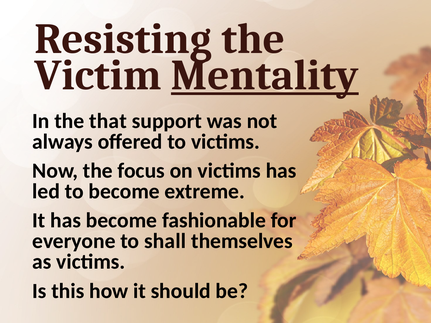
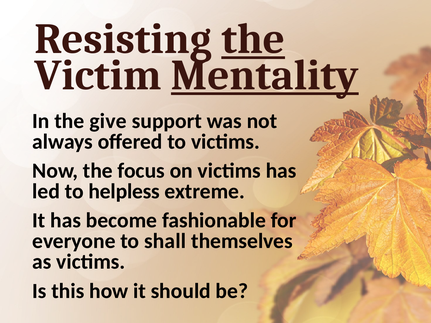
the at (253, 39) underline: none -> present
that: that -> give
to become: become -> helpless
